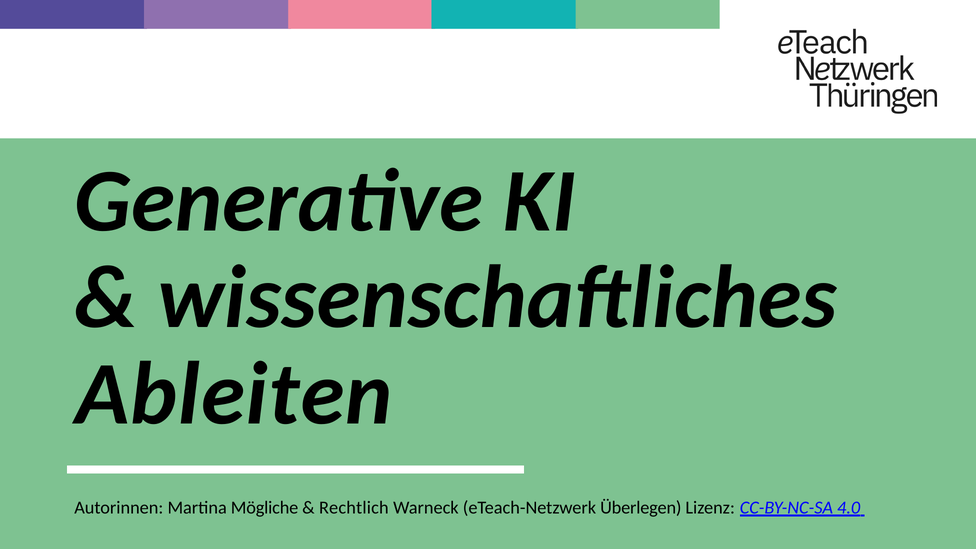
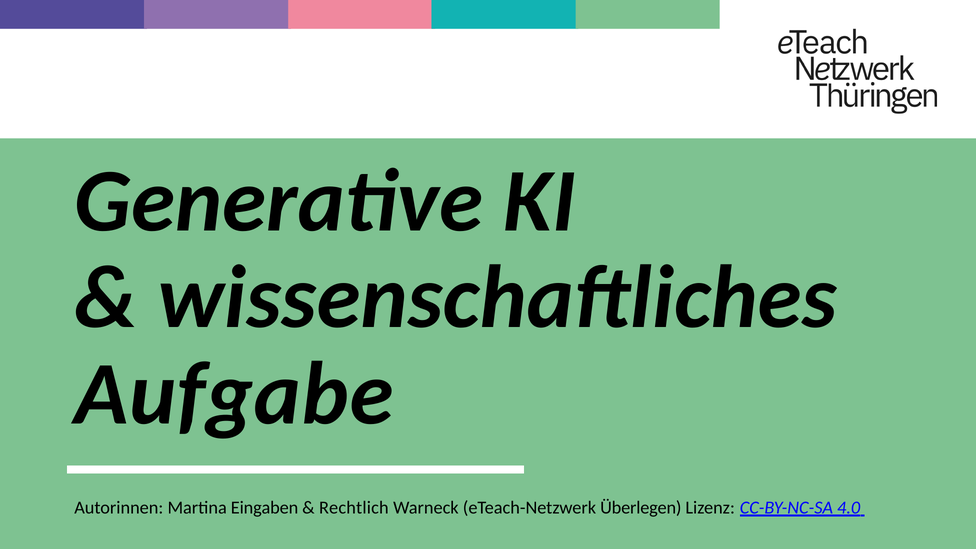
Ableiten: Ableiten -> Aufgabe
Mögliche: Mögliche -> Eingaben
